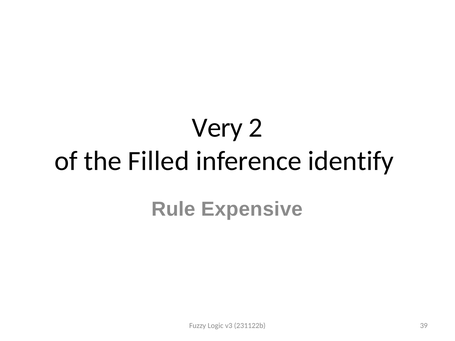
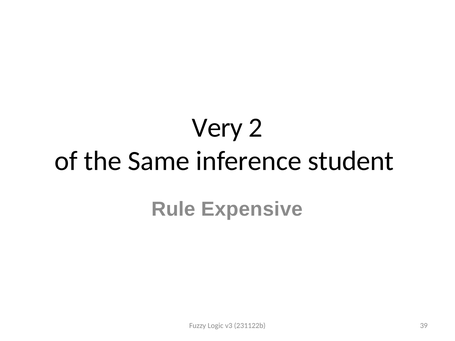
Filled: Filled -> Same
identify: identify -> student
